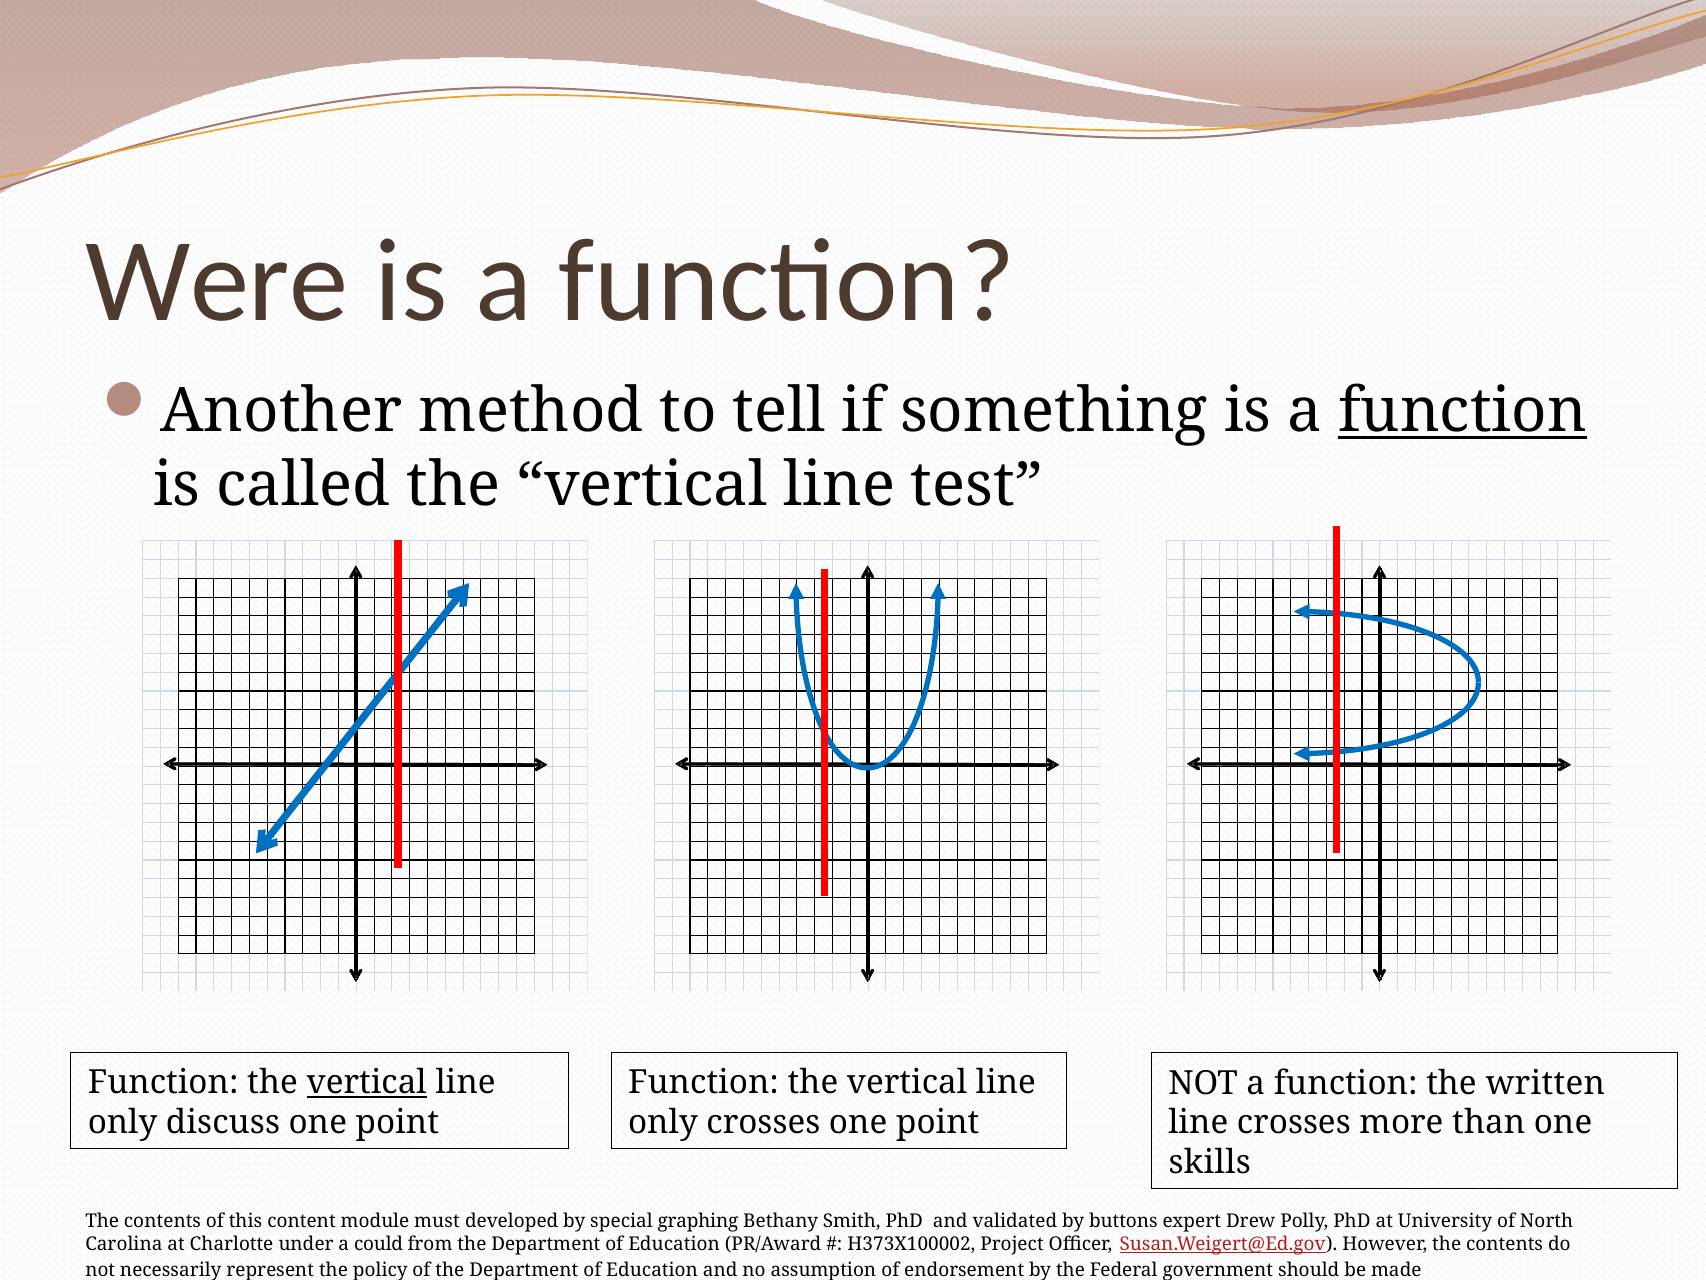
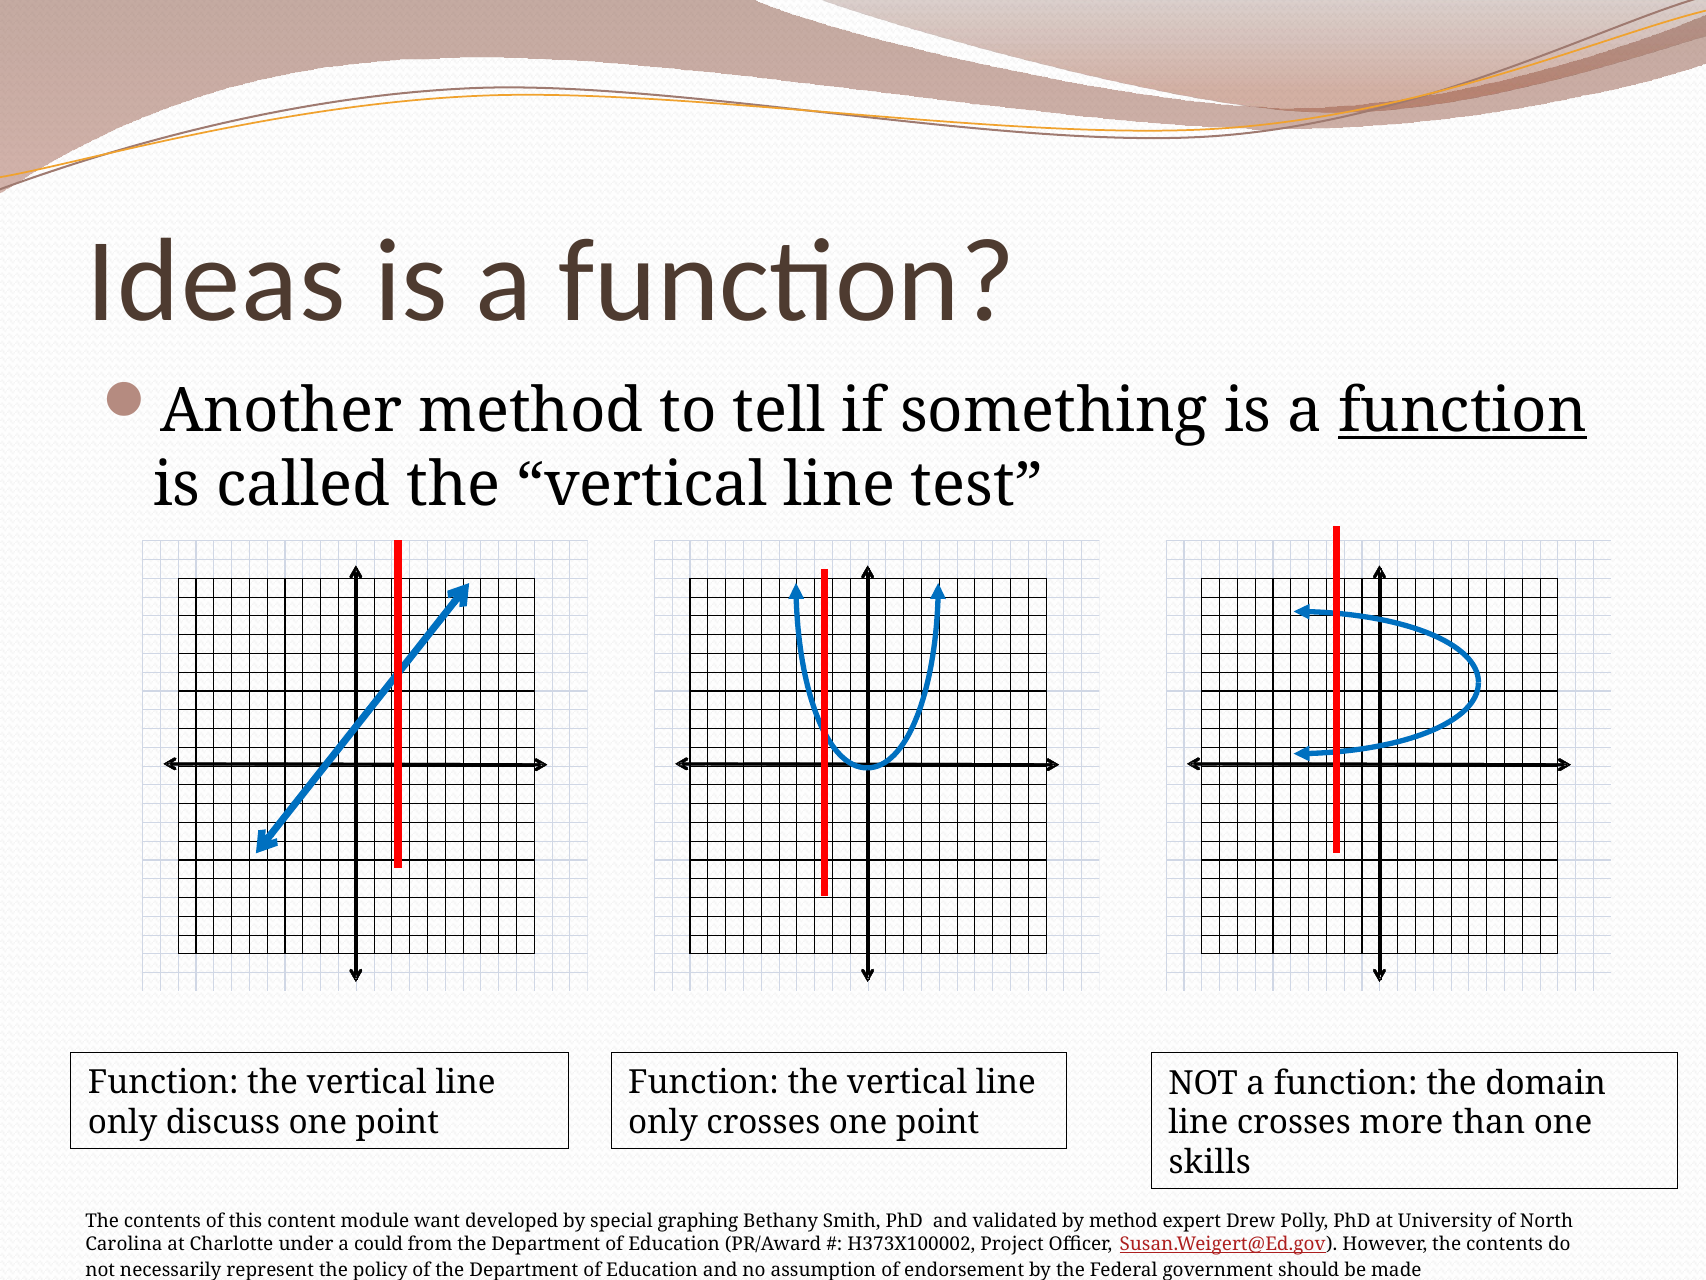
Were: Were -> Ideas
vertical at (367, 1083) underline: present -> none
written: written -> domain
must: must -> want
by buttons: buttons -> method
